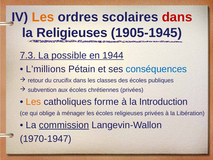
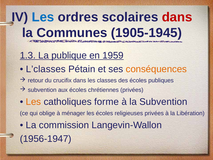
Les at (43, 17) colour: orange -> blue
la Religieuses: Religieuses -> Communes
7.3: 7.3 -> 1.3
possible: possible -> publique
1944: 1944 -> 1959
L’millions: L’millions -> L’classes
conséquences colour: blue -> orange
la Introduction: Introduction -> Subvention
commission underline: present -> none
1970-1947: 1970-1947 -> 1956-1947
